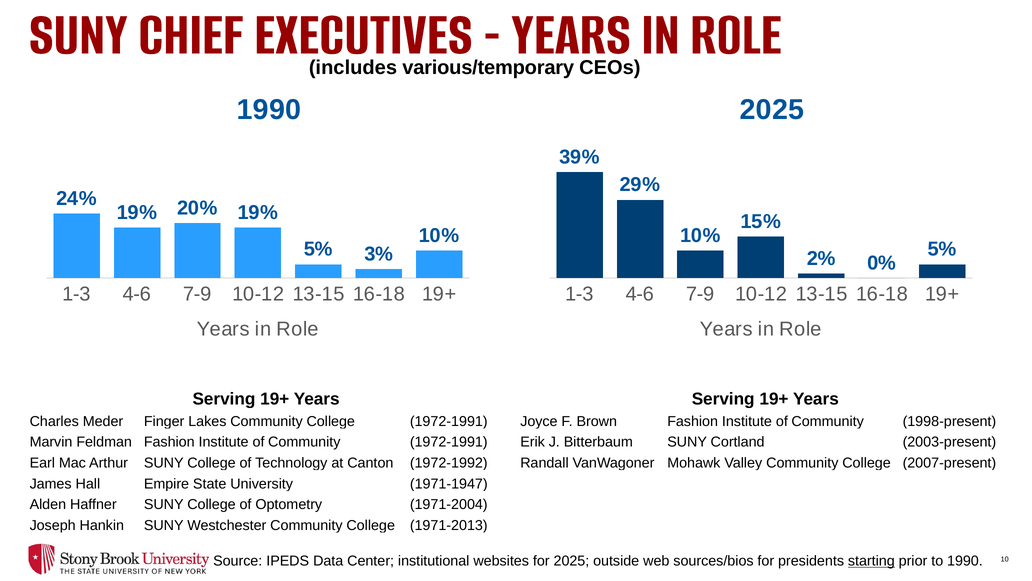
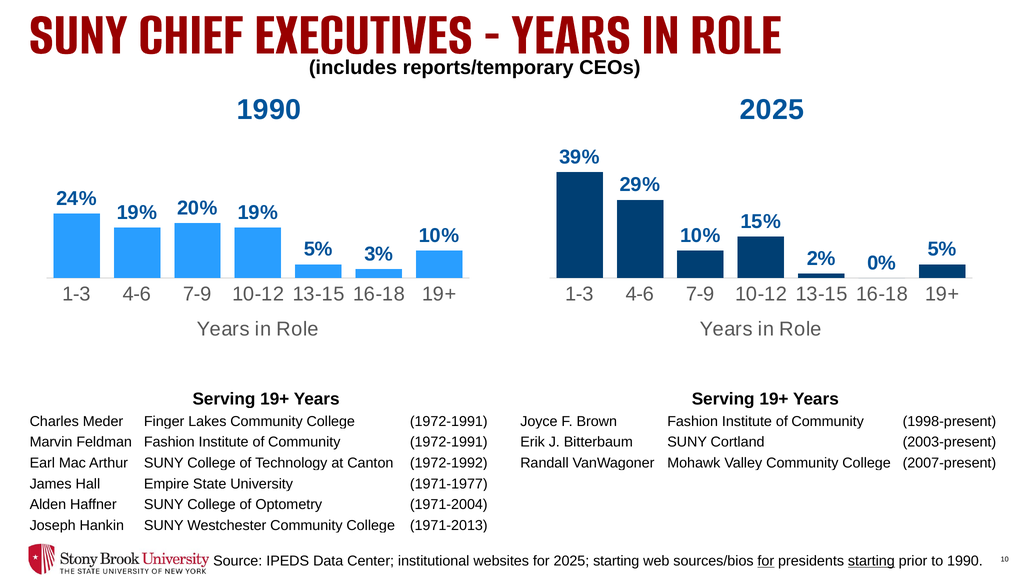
various/temporary: various/temporary -> reports/temporary
1971-1947: 1971-1947 -> 1971-1977
2025 outside: outside -> starting
for at (766, 561) underline: none -> present
